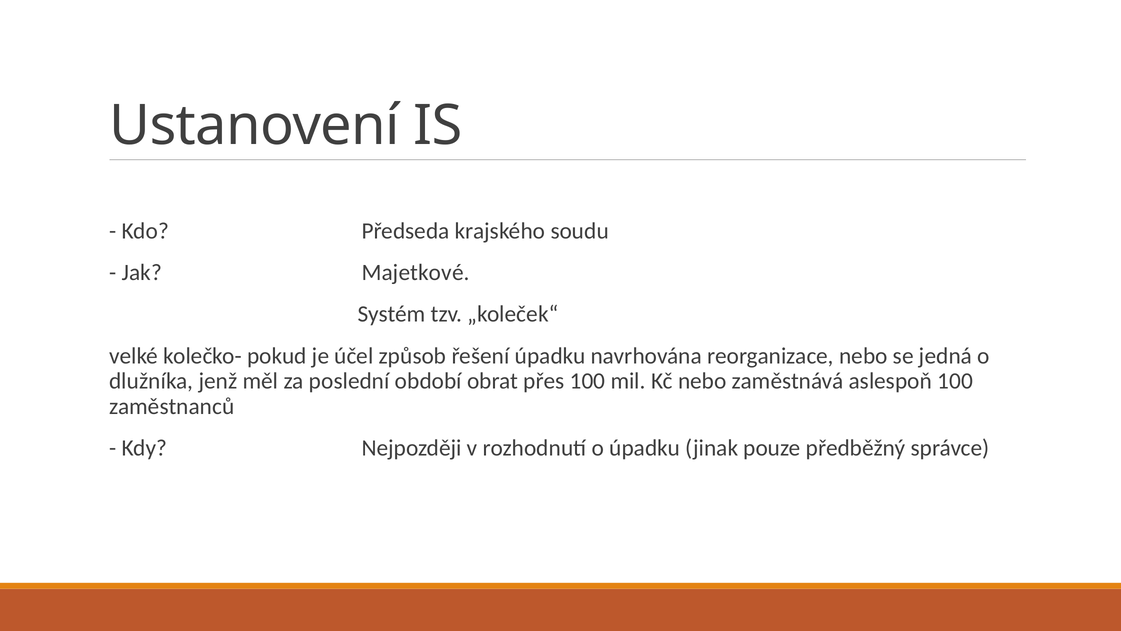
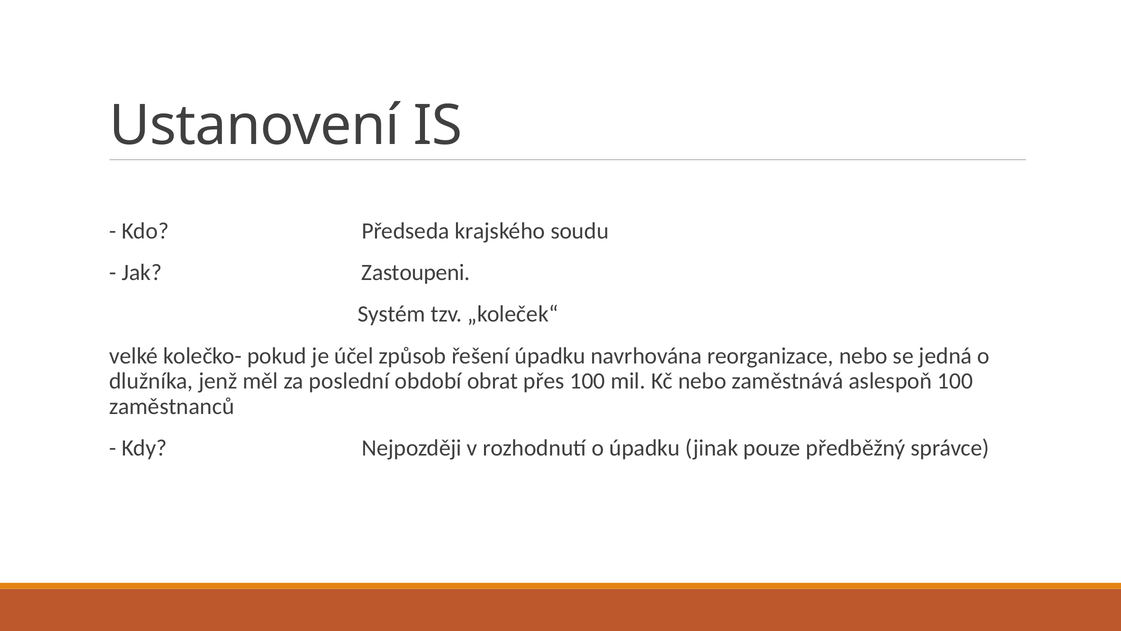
Majetkové: Majetkové -> Zastoupeni
